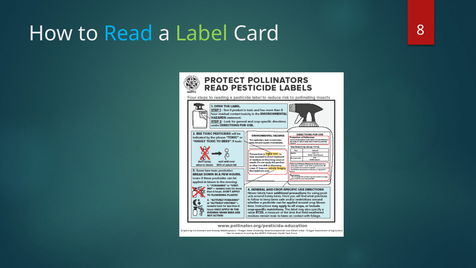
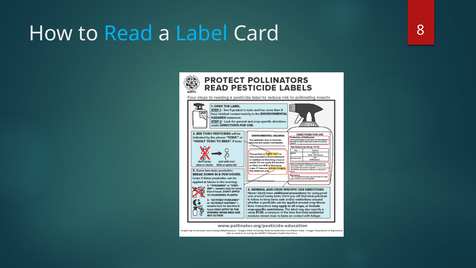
Label colour: light green -> light blue
